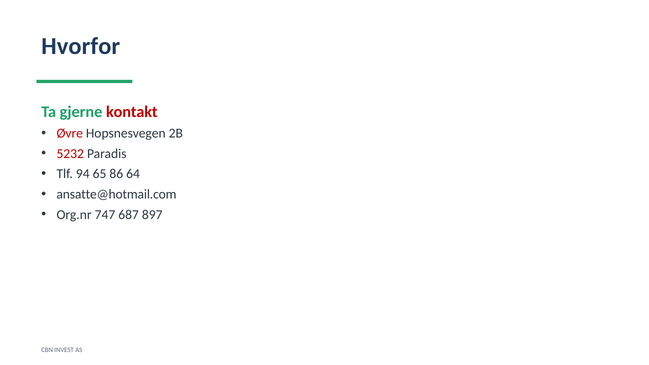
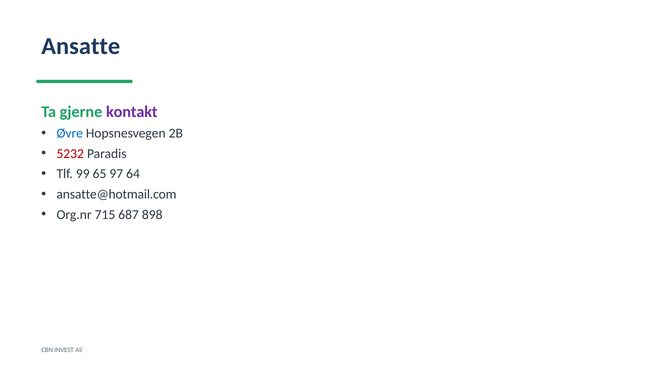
Hvorfor: Hvorfor -> Ansatte
kontakt colour: red -> purple
Øvre colour: red -> blue
94: 94 -> 99
86: 86 -> 97
747: 747 -> 715
897: 897 -> 898
